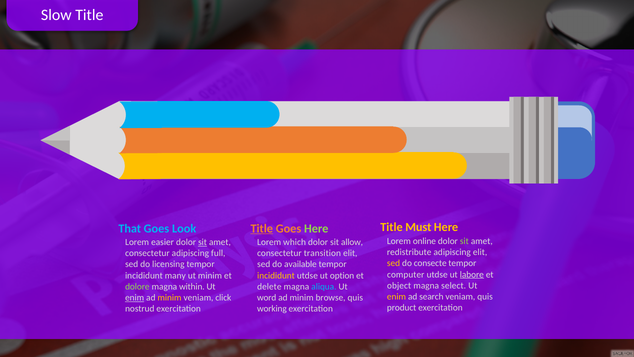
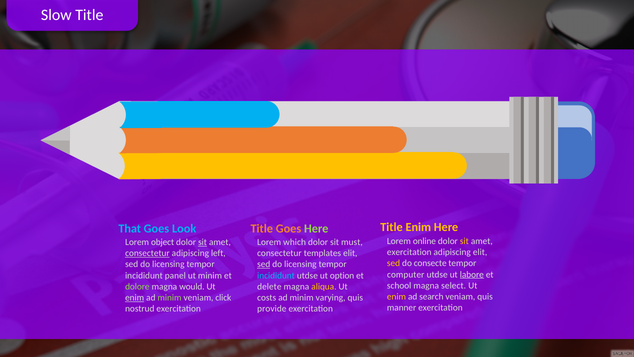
Title Must: Must -> Enim
Title at (262, 228) underline: present -> none
sit at (464, 241) colour: light green -> yellow
easier: easier -> object
allow: allow -> must
redistribute at (409, 252): redistribute -> exercitation
consectetur at (147, 253) underline: none -> present
full: full -> left
transition: transition -> templates
sed at (264, 264) underline: none -> present
available at (300, 264): available -> licensing
many: many -> panel
incididunt at (276, 275) colour: yellow -> light blue
object: object -> school
within: within -> would
aliqua colour: light blue -> yellow
minim at (170, 297) colour: yellow -> light green
word: word -> costs
browse: browse -> varying
product: product -> manner
working: working -> provide
